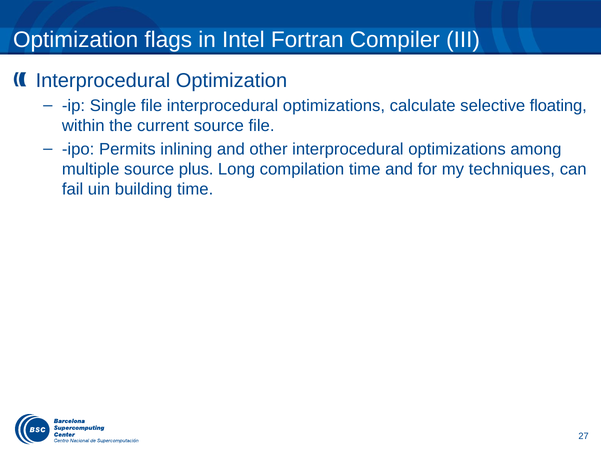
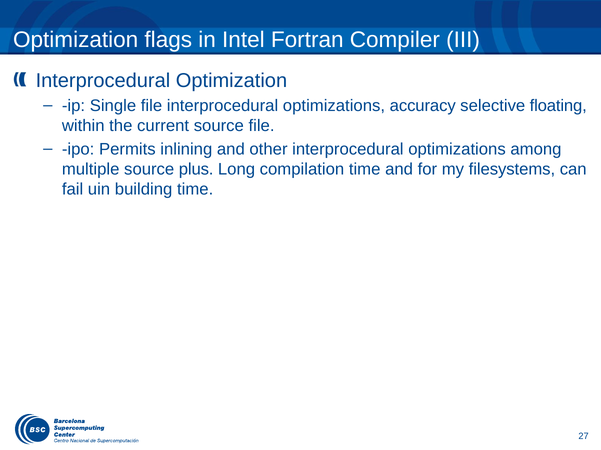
calculate: calculate -> accuracy
techniques: techniques -> filesystems
